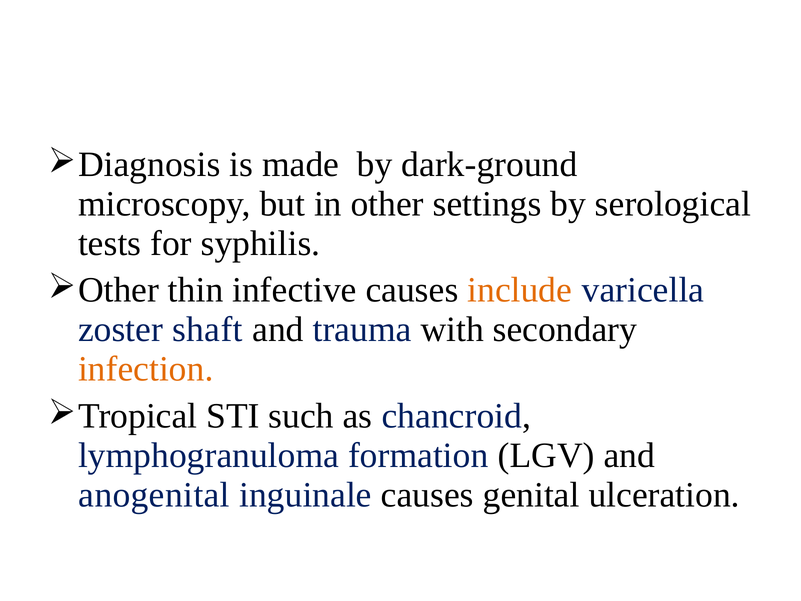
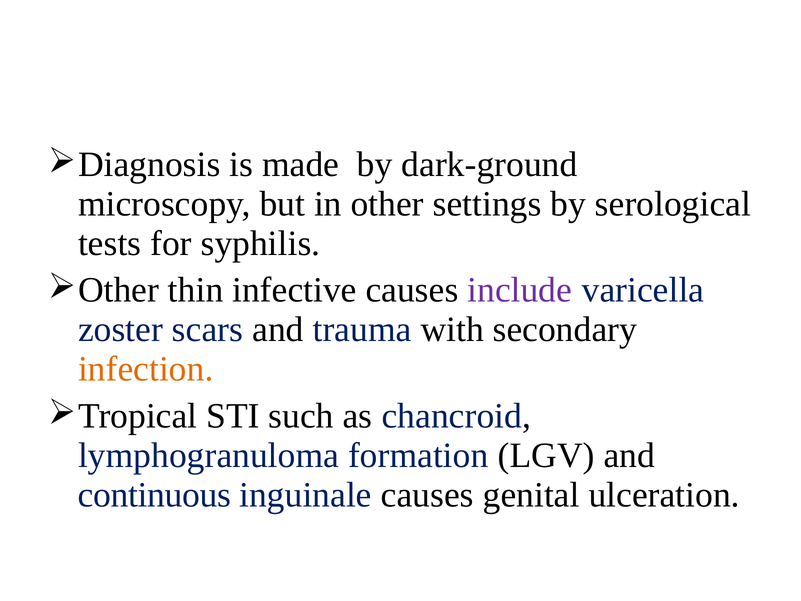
include colour: orange -> purple
shaft: shaft -> scars
anogenital: anogenital -> continuous
